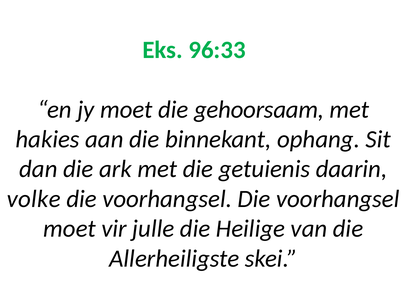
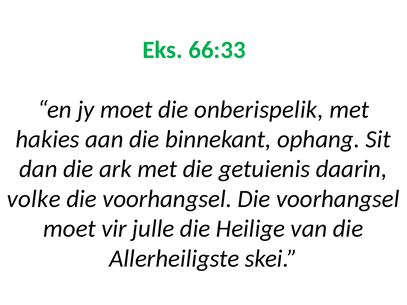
96:33: 96:33 -> 66:33
gehoorsaam: gehoorsaam -> onberispelik
